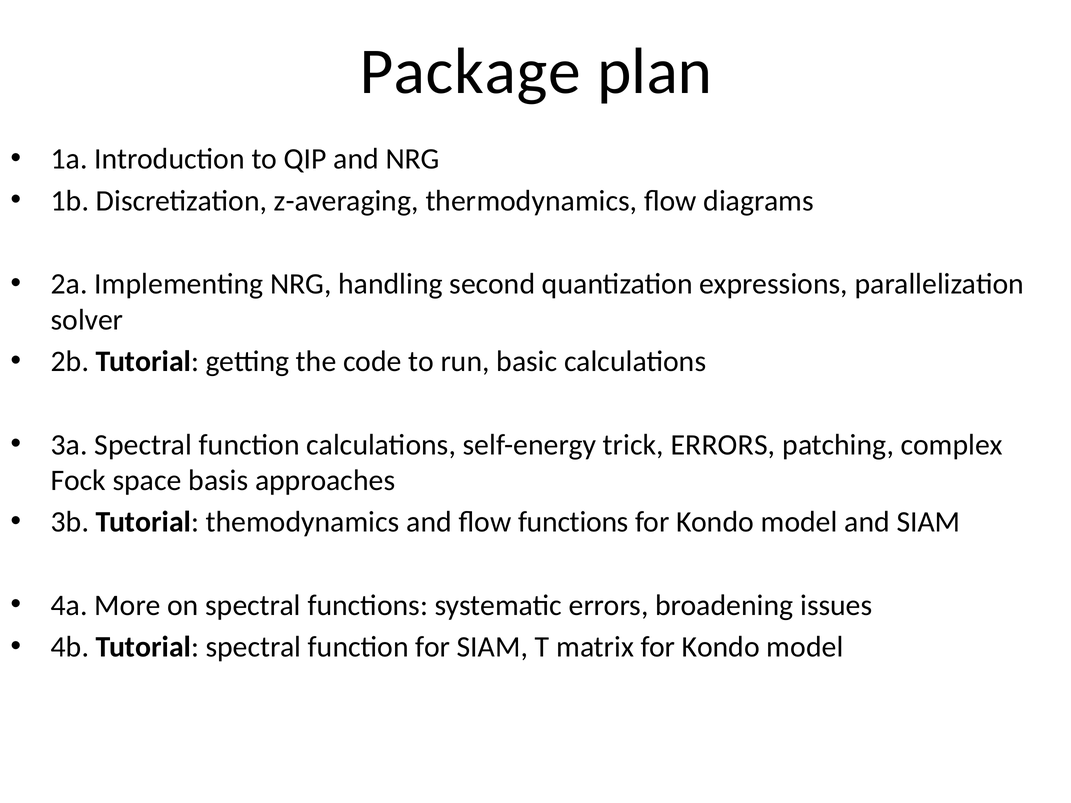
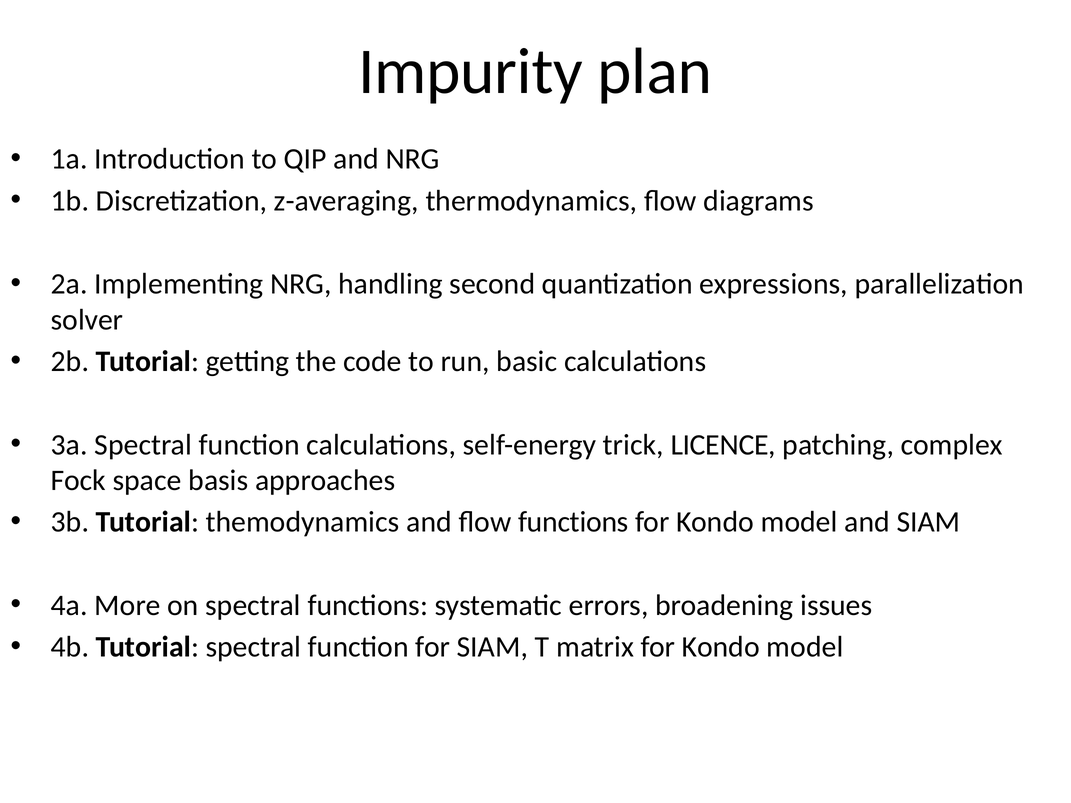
Package: Package -> Impurity
trick ERRORS: ERRORS -> LICENCE
